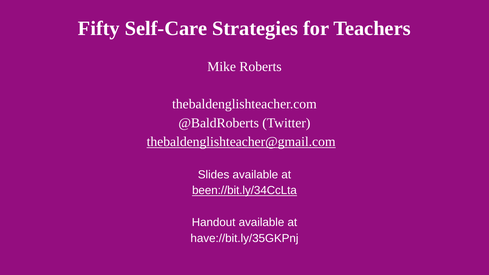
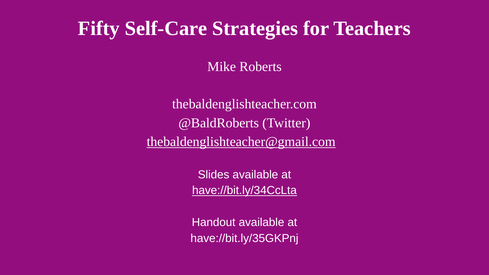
been://bit.ly/34CcLta: been://bit.ly/34CcLta -> have://bit.ly/34CcLta
